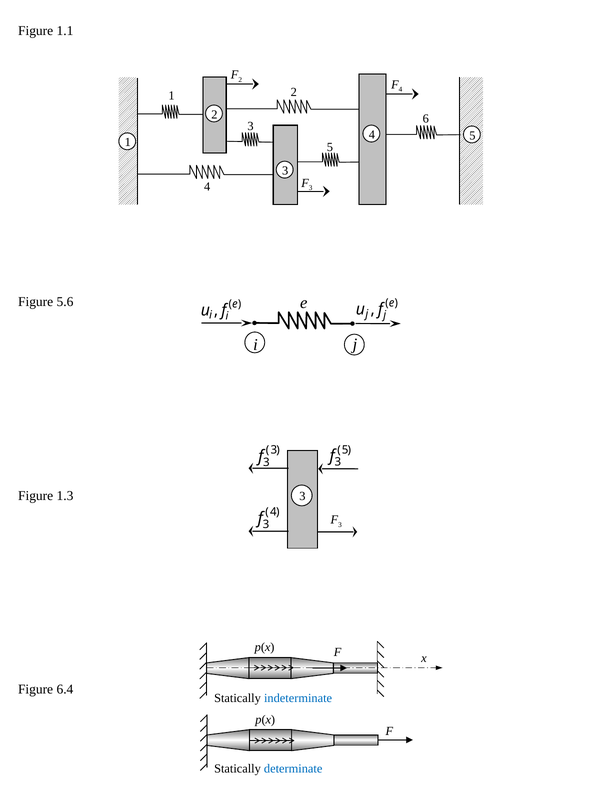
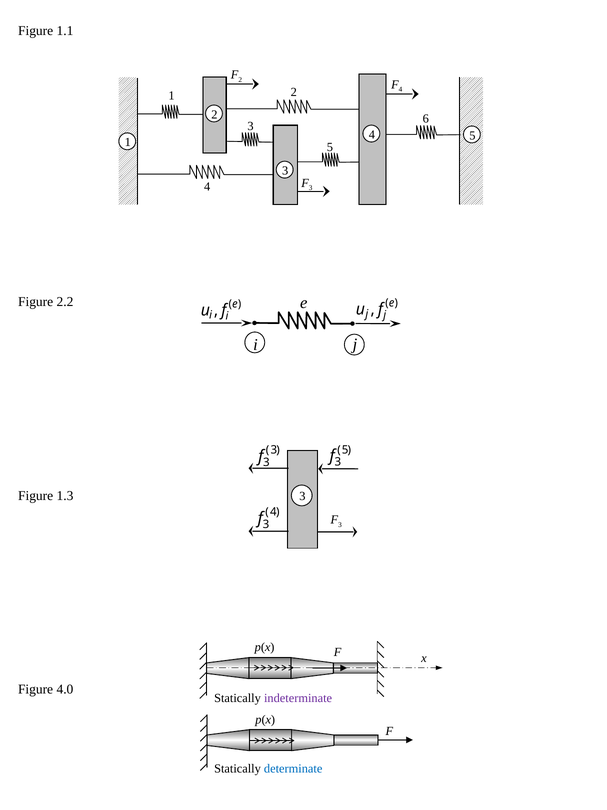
5.6: 5.6 -> 2.2
6.4: 6.4 -> 4.0
indeterminate colour: blue -> purple
